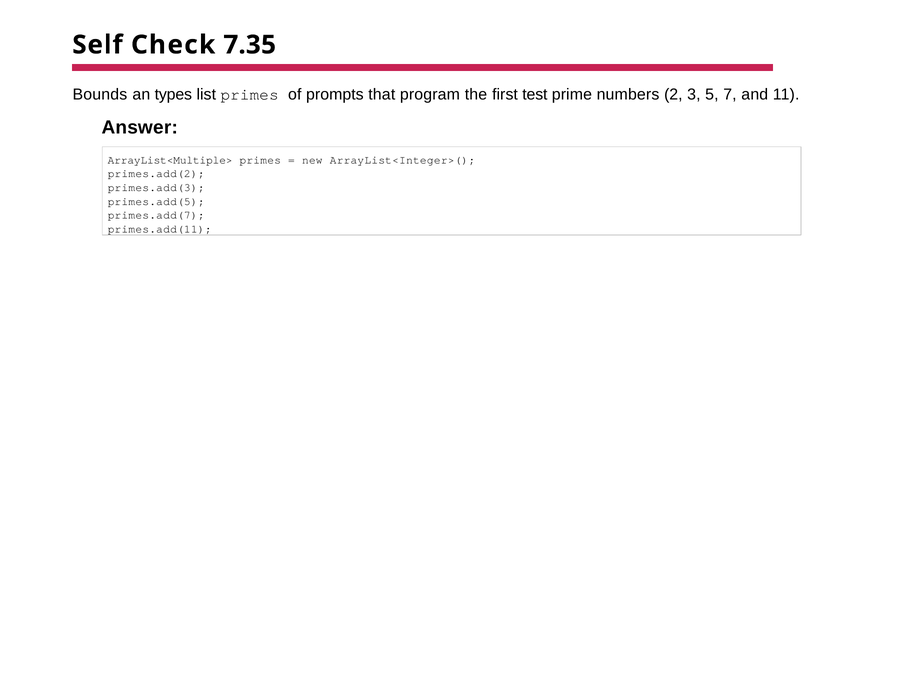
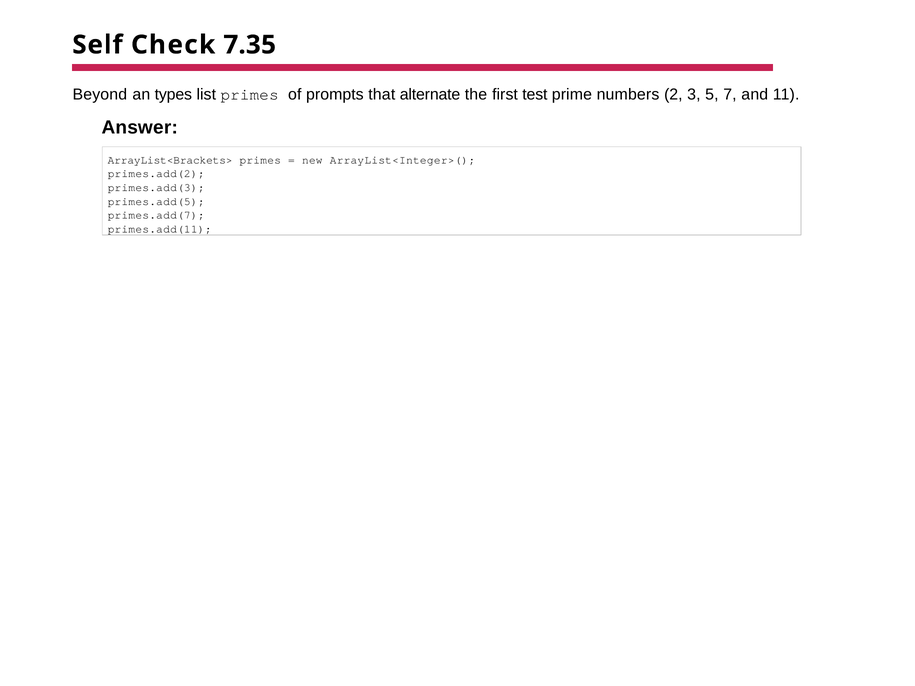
Bounds: Bounds -> Beyond
program: program -> alternate
ArrayList<Multiple>: ArrayList<Multiple> -> ArrayList<Brackets>
